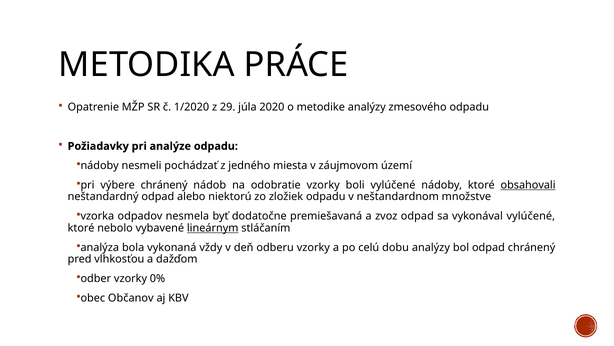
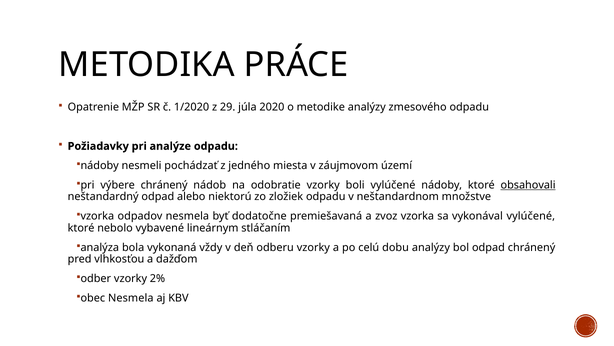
zvoz odpad: odpad -> vzorka
lineárnym underline: present -> none
0%: 0% -> 2%
obec Občanov: Občanov -> Nesmela
